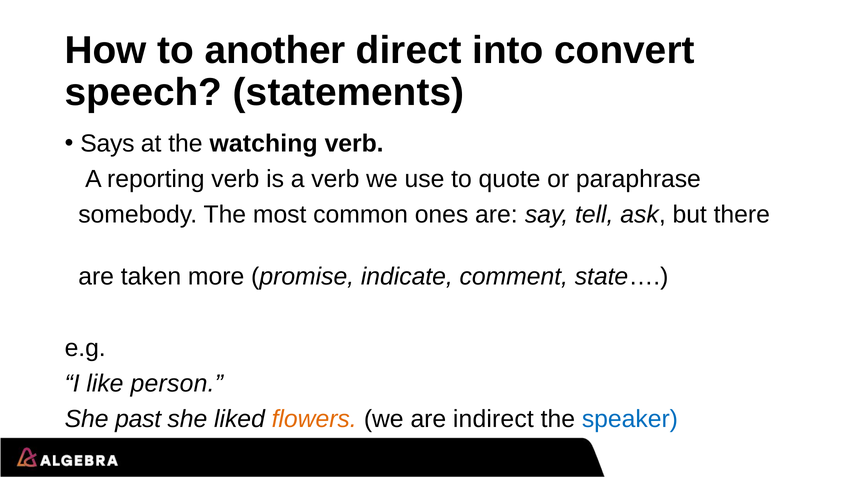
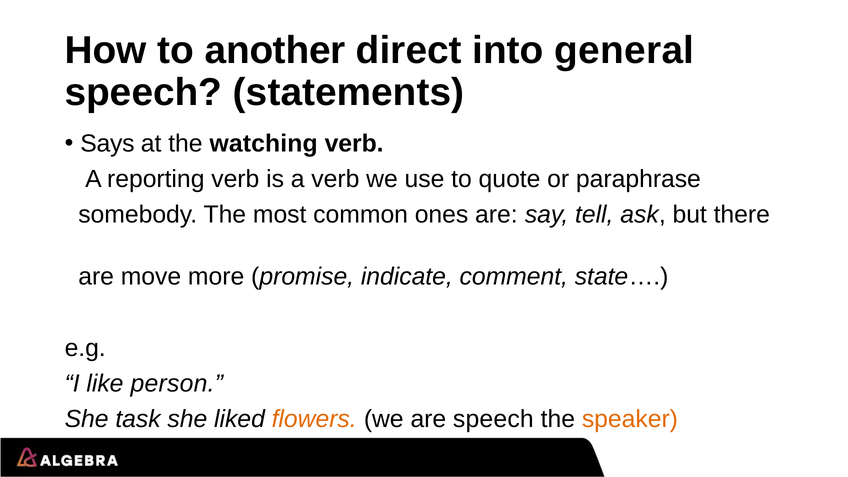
convert: convert -> general
taken: taken -> move
past: past -> task
are indirect: indirect -> speech
speaker colour: blue -> orange
